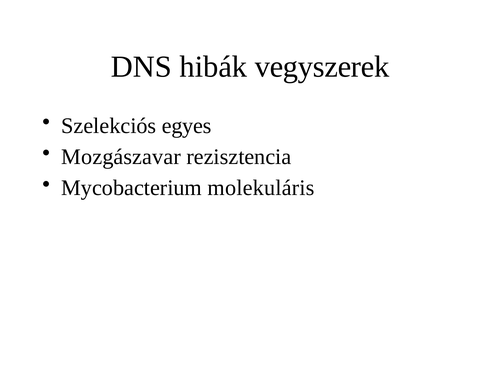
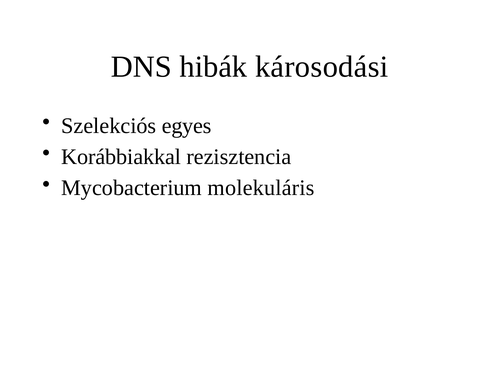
vegyszerek: vegyszerek -> károsodási
Mozgászavar: Mozgászavar -> Korábbiakkal
